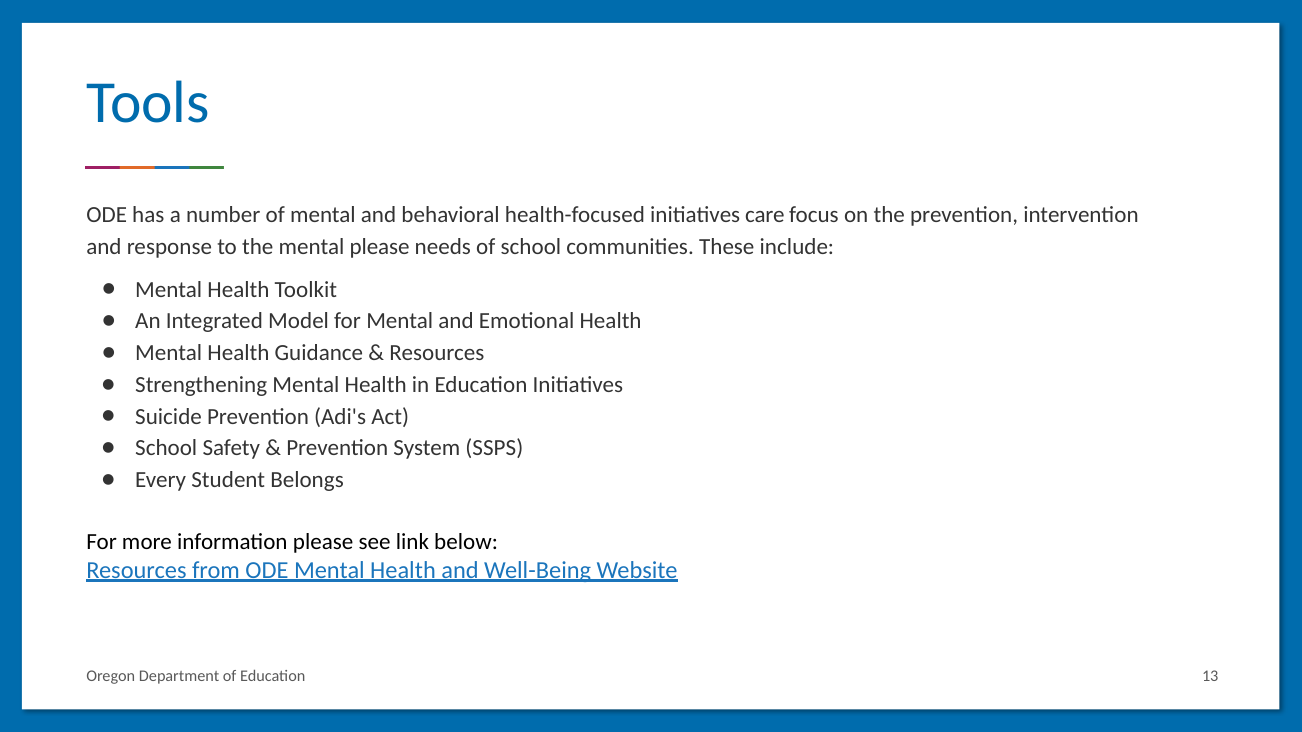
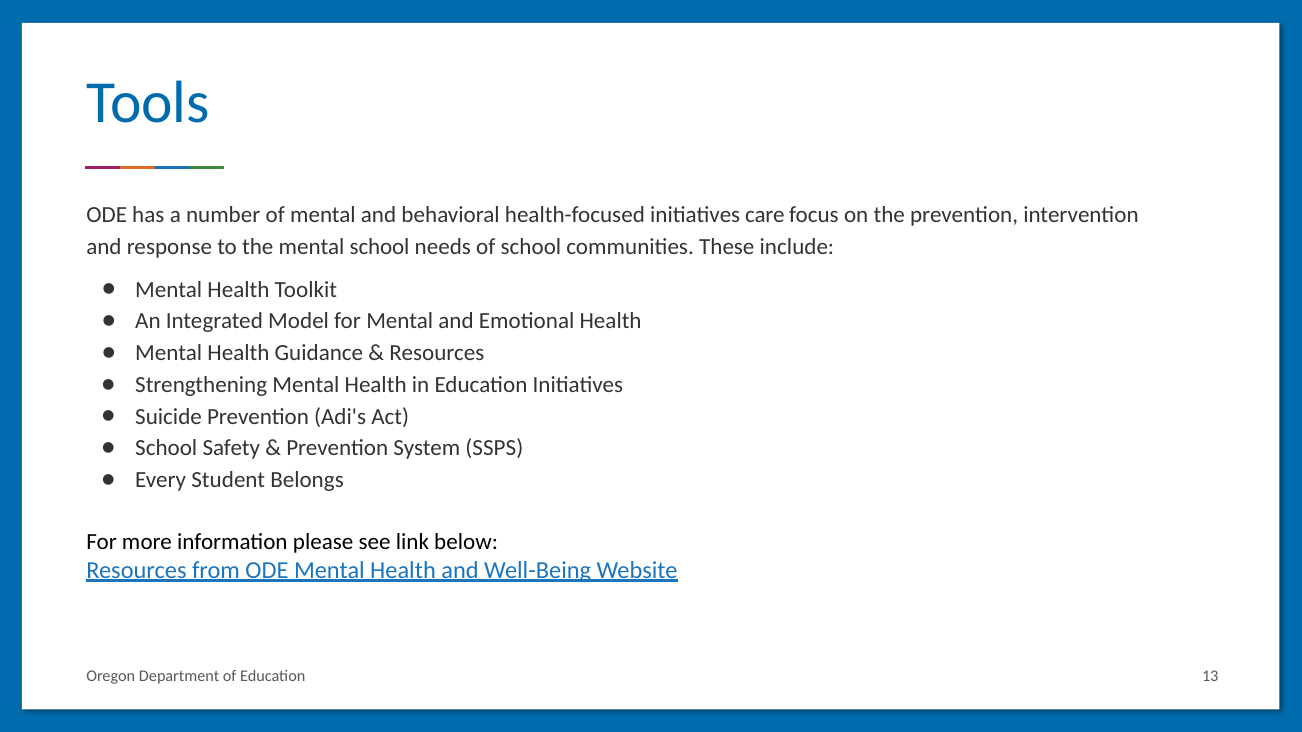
mental please: please -> school
